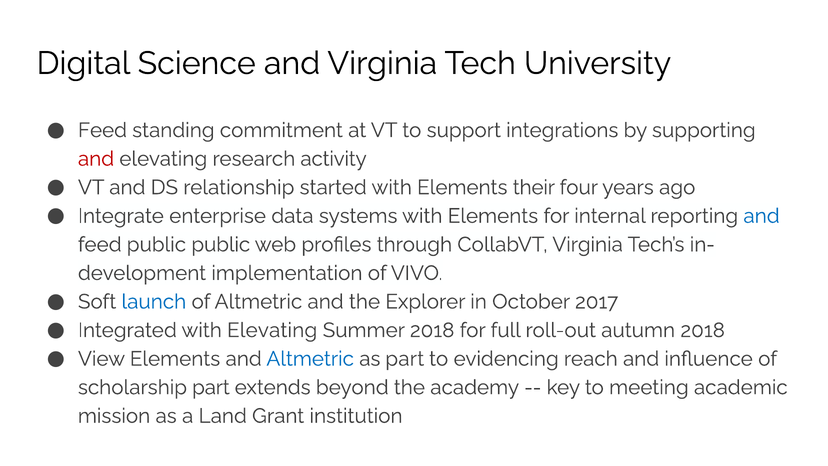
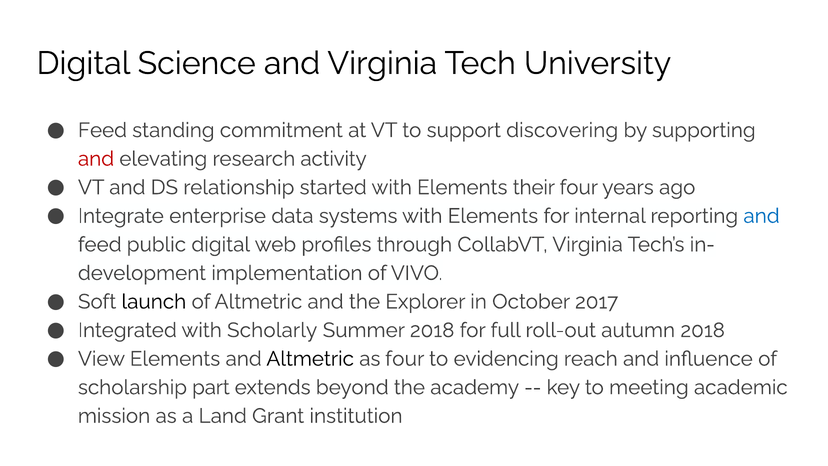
integrations: integrations -> discovering
public public: public -> digital
launch colour: blue -> black
with Elevating: Elevating -> Scholarly
Altmetric at (310, 359) colour: blue -> black
as part: part -> four
